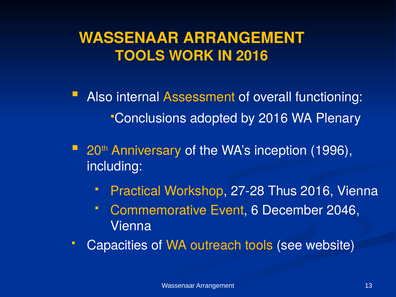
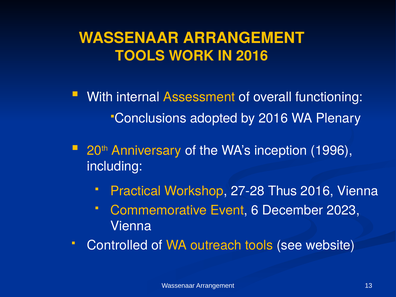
Also: Also -> With
2046: 2046 -> 2023
Capacities: Capacities -> Controlled
